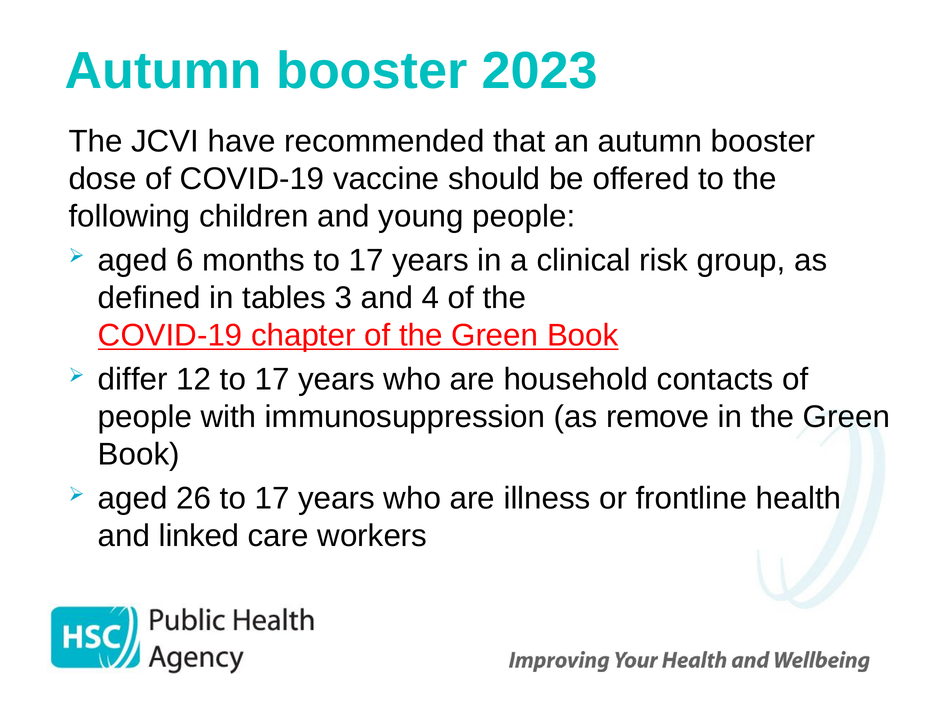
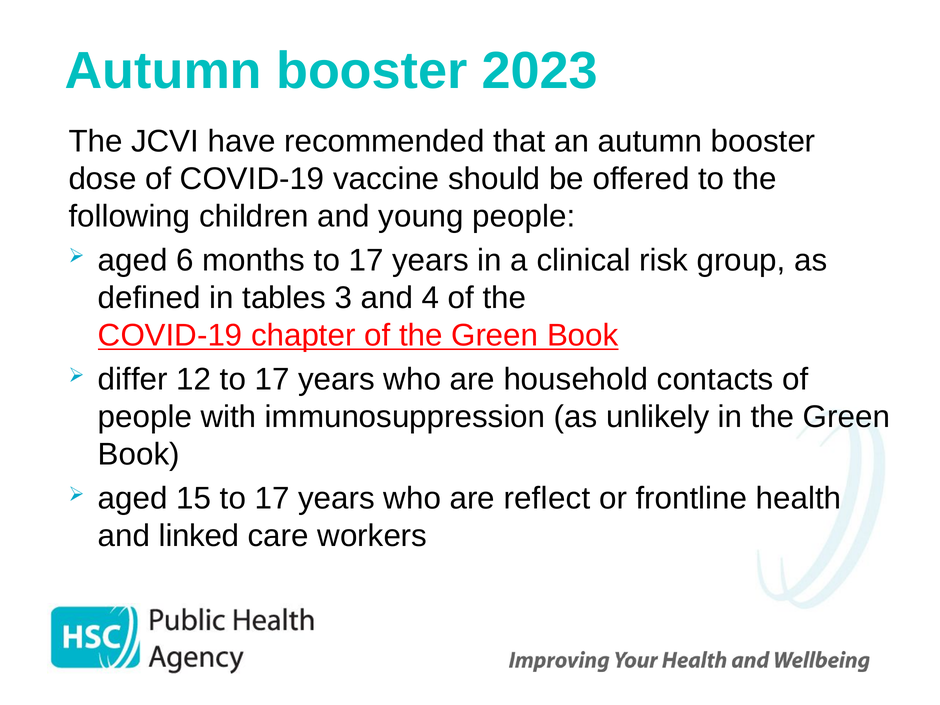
remove: remove -> unlikely
26: 26 -> 15
illness: illness -> reflect
